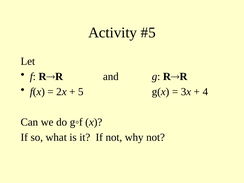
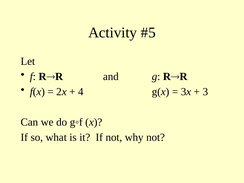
5: 5 -> 4
4: 4 -> 3
